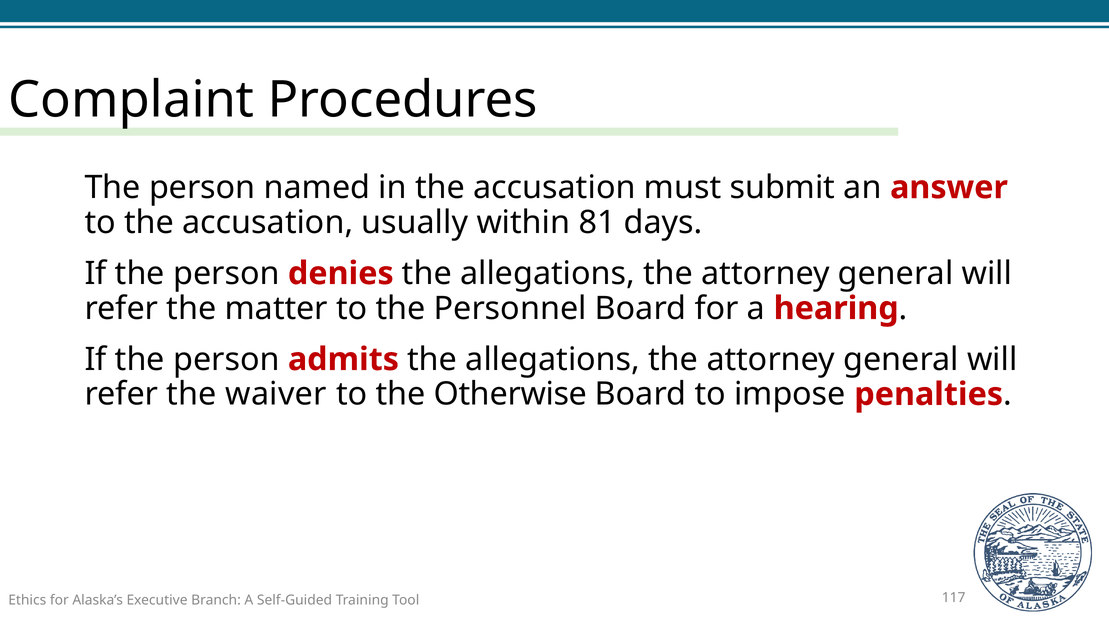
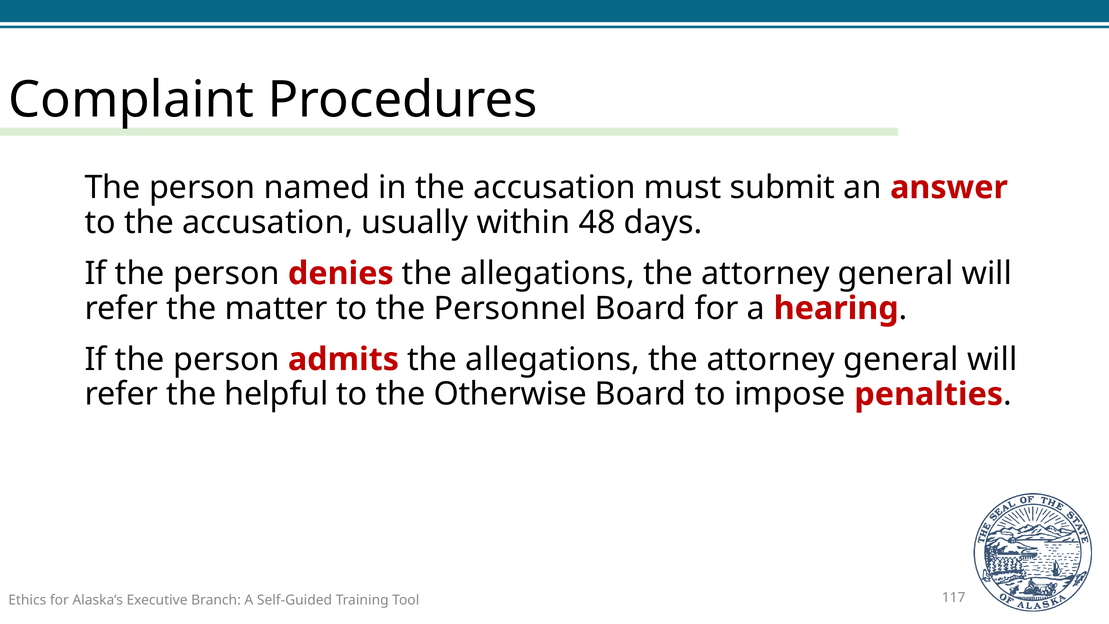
81: 81 -> 48
waiver: waiver -> helpful
